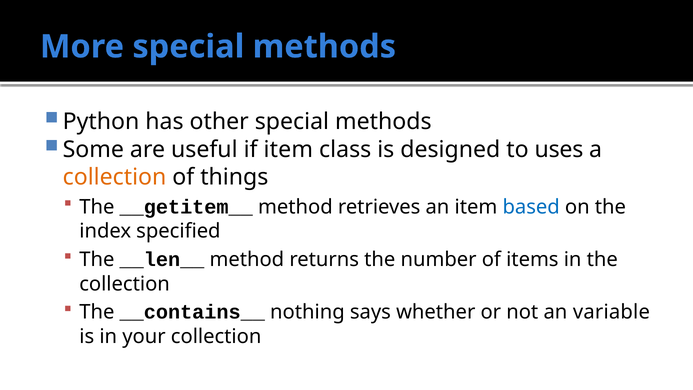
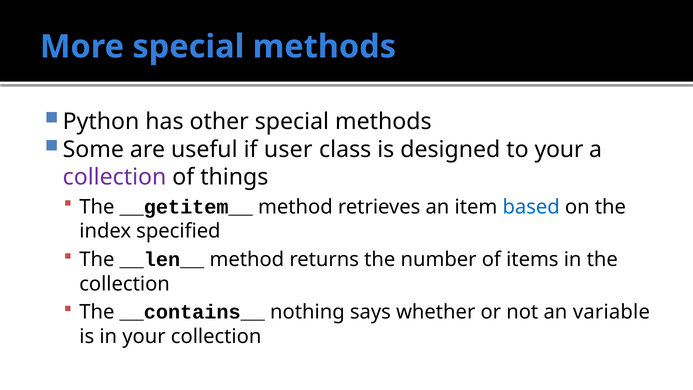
if item: item -> user
to uses: uses -> your
collection at (115, 177) colour: orange -> purple
